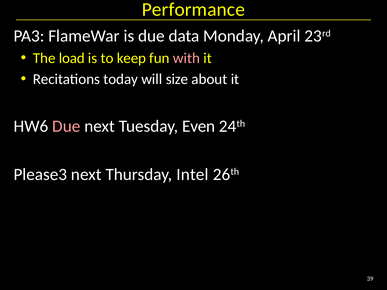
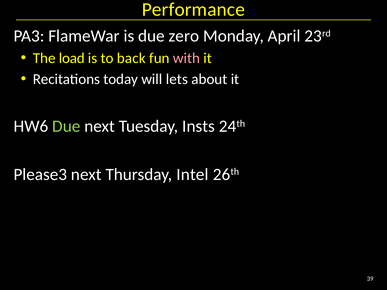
data: data -> zero
keep: keep -> back
size: size -> lets
Due at (66, 126) colour: pink -> light green
Even: Even -> Insts
